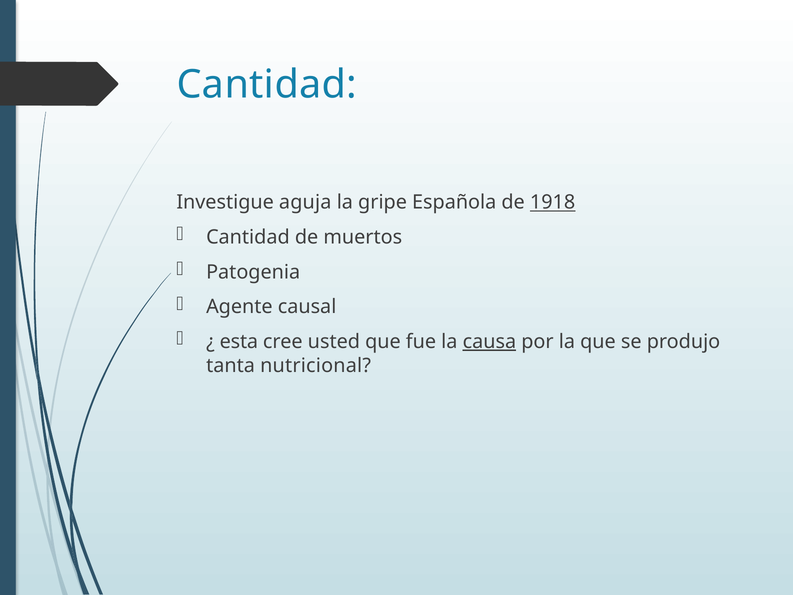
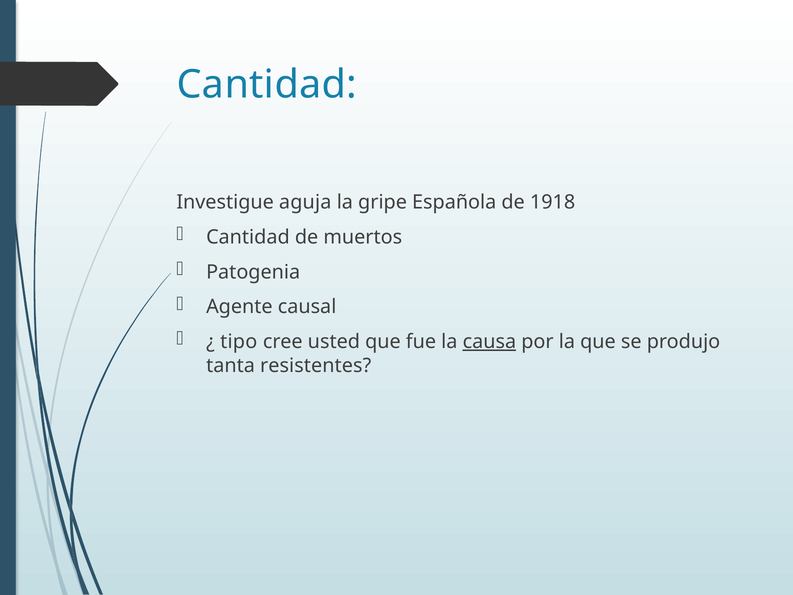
1918 underline: present -> none
esta: esta -> tipo
nutricional: nutricional -> resistentes
